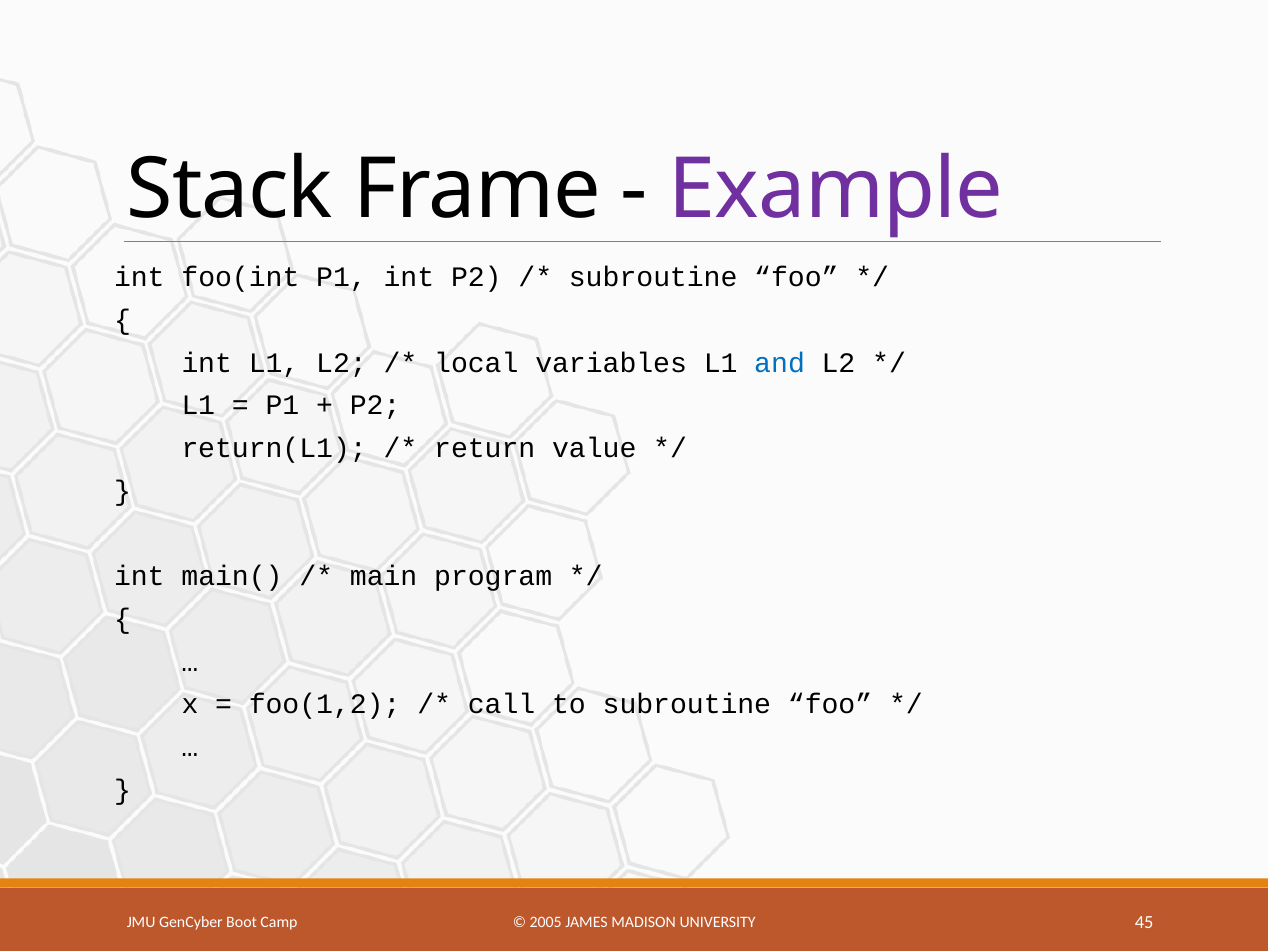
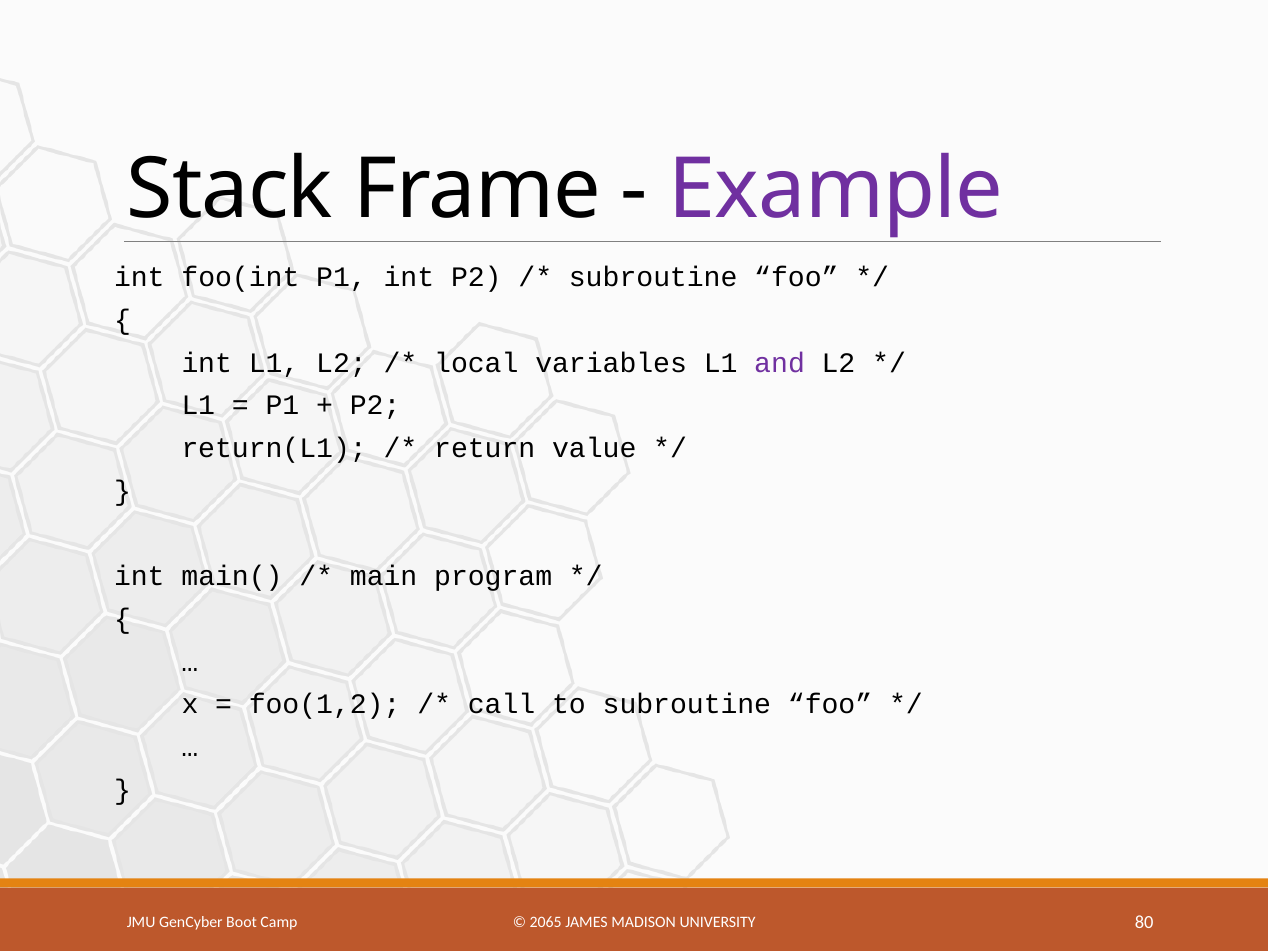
and colour: blue -> purple
2005: 2005 -> 2065
45: 45 -> 80
